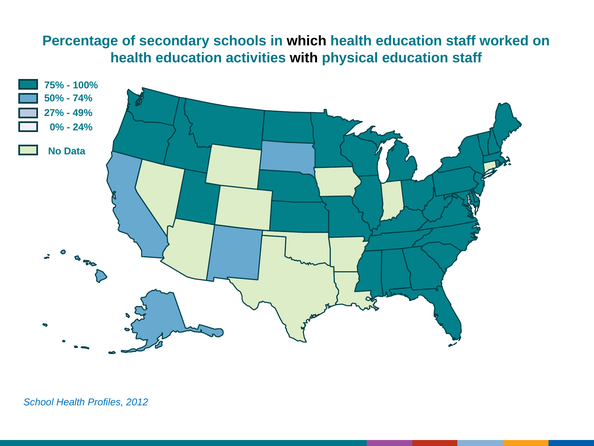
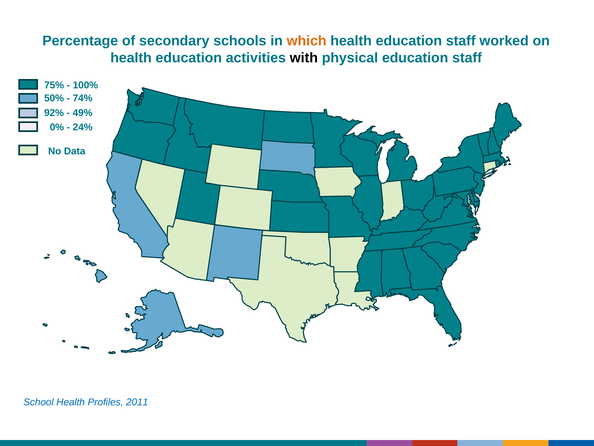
which colour: black -> orange
27%: 27% -> 92%
2012: 2012 -> 2011
